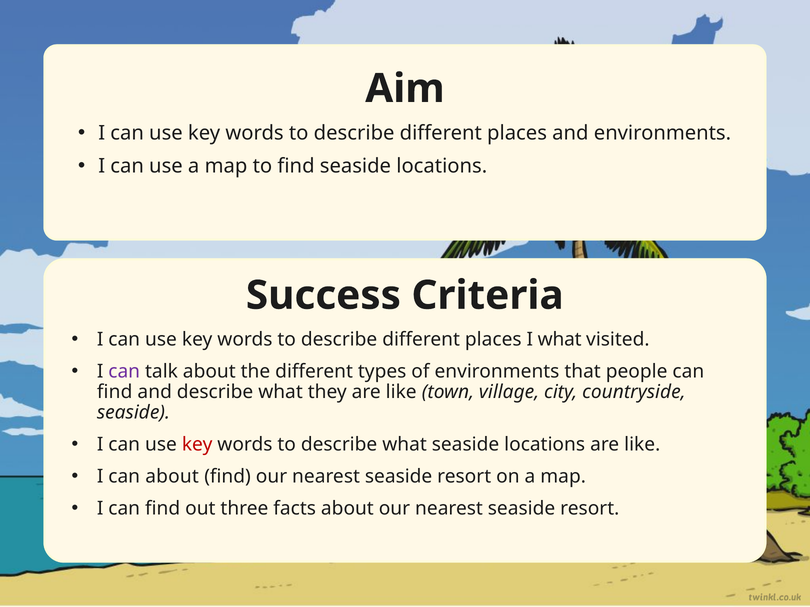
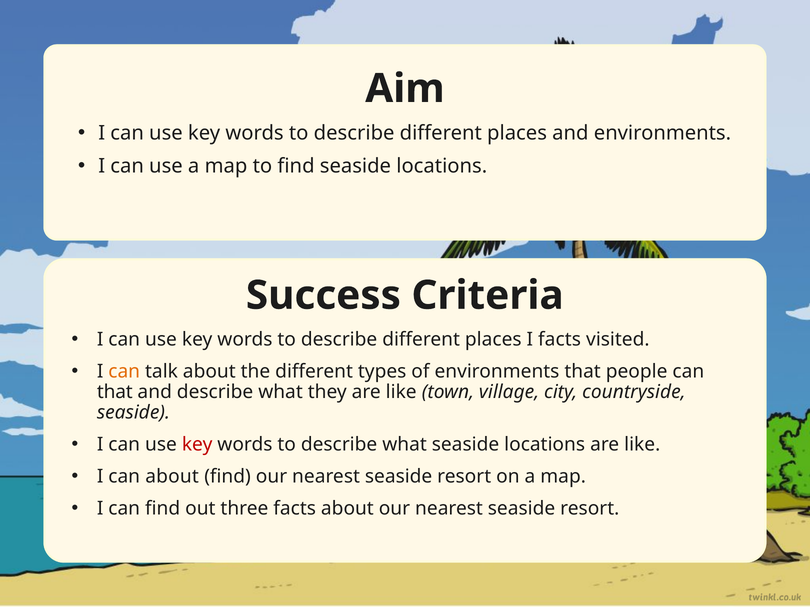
I what: what -> facts
can at (124, 372) colour: purple -> orange
find at (115, 392): find -> that
